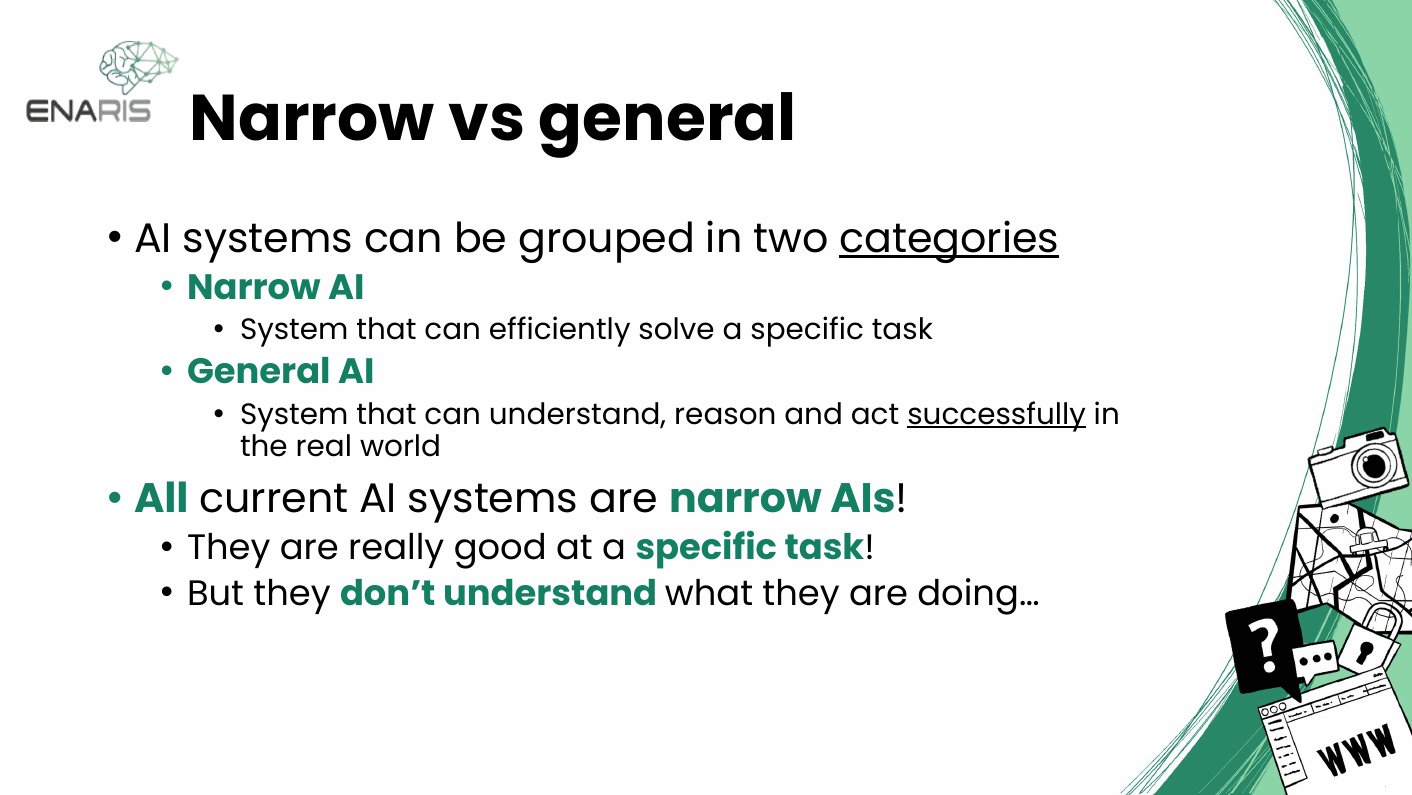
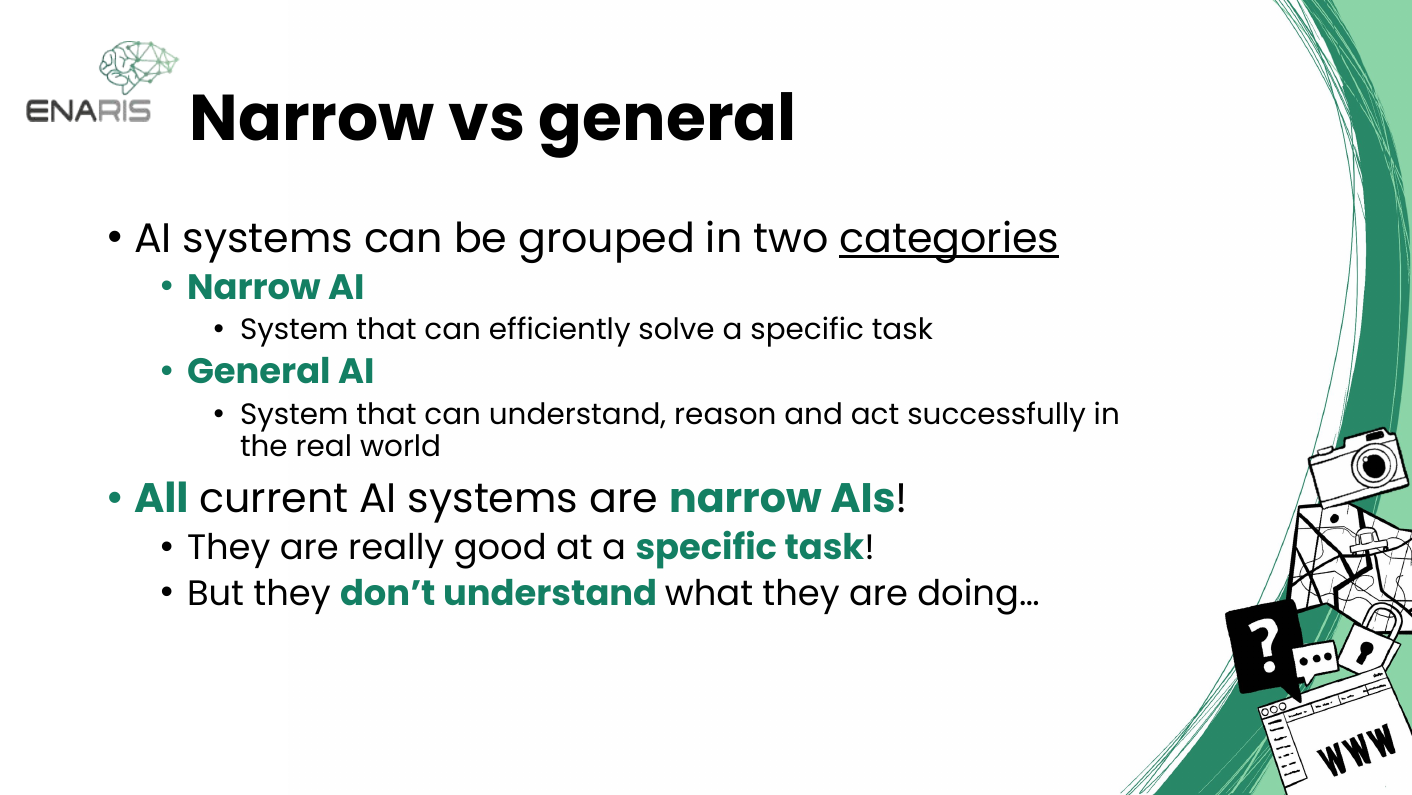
successfully underline: present -> none
